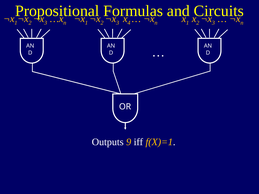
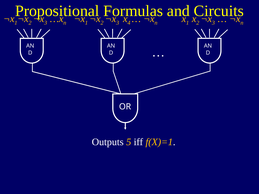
9: 9 -> 5
